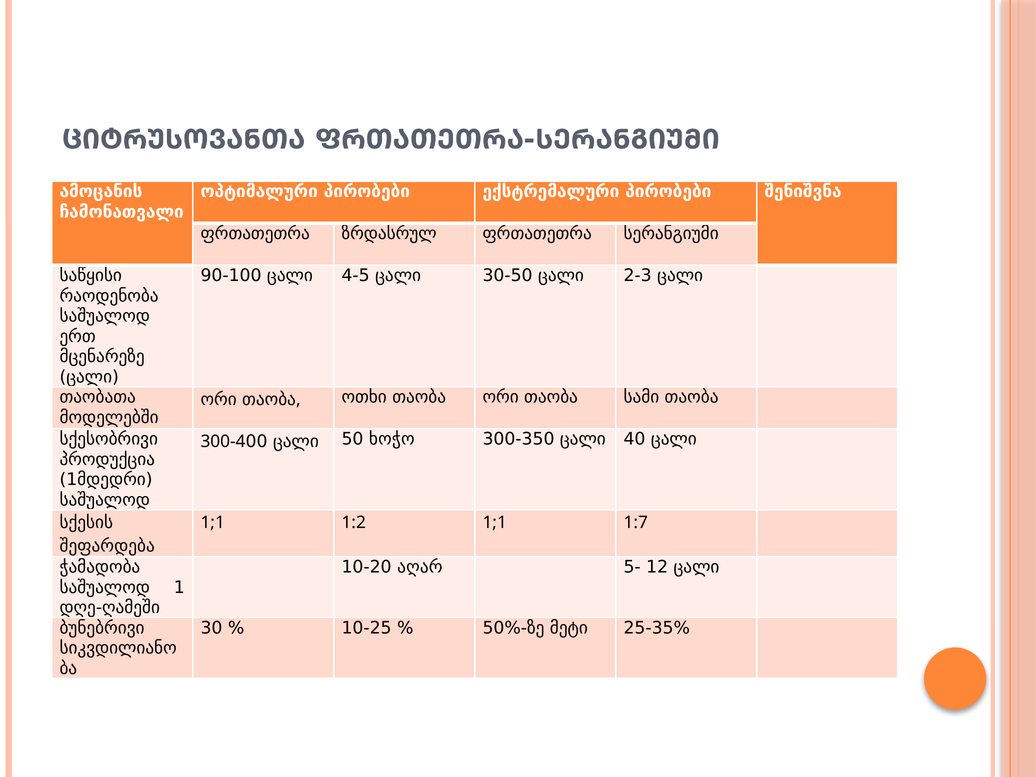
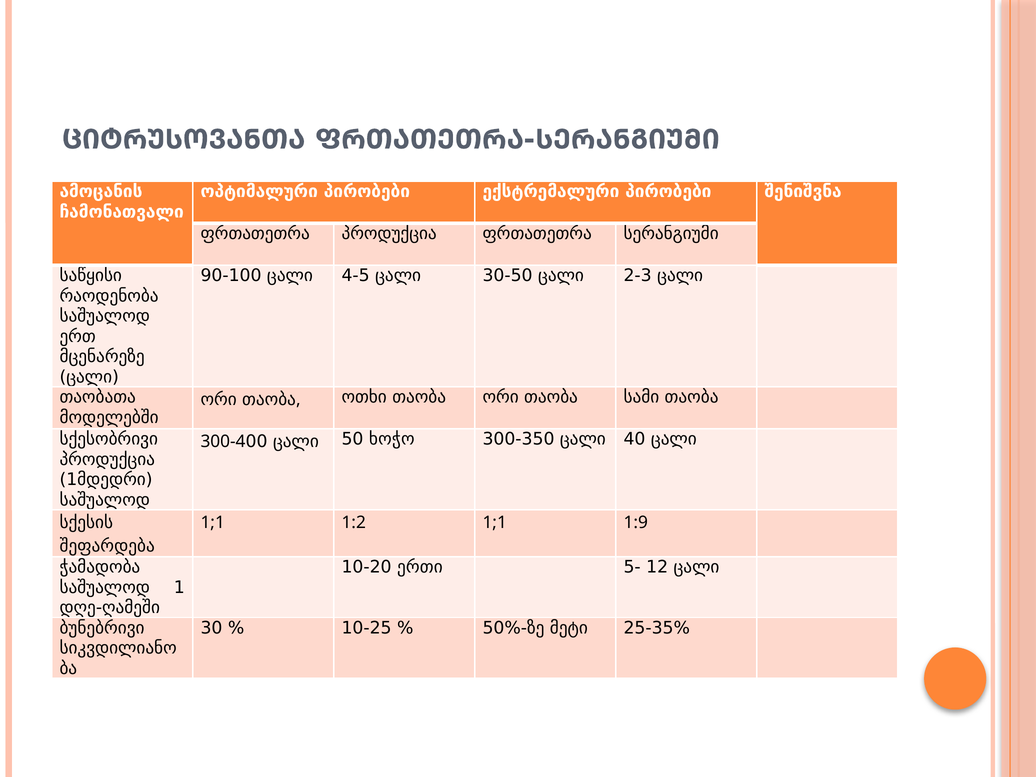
ფრთათეთრა ზრდასრულ: ზრდასრულ -> პროდუქცია
1:7: 1:7 -> 1:9
აღარ: აღარ -> ერთი
